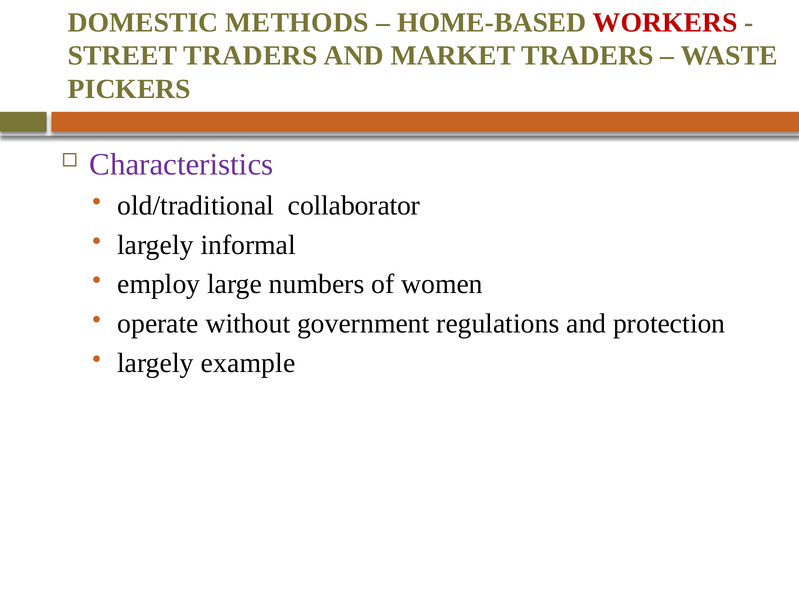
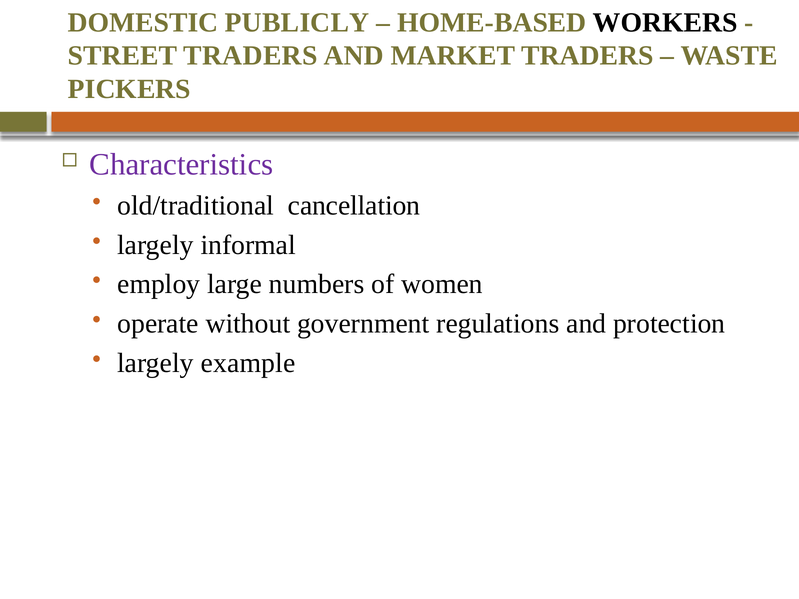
METHODS: METHODS -> PUBLICLY
WORKERS colour: red -> black
collaborator: collaborator -> cancellation
